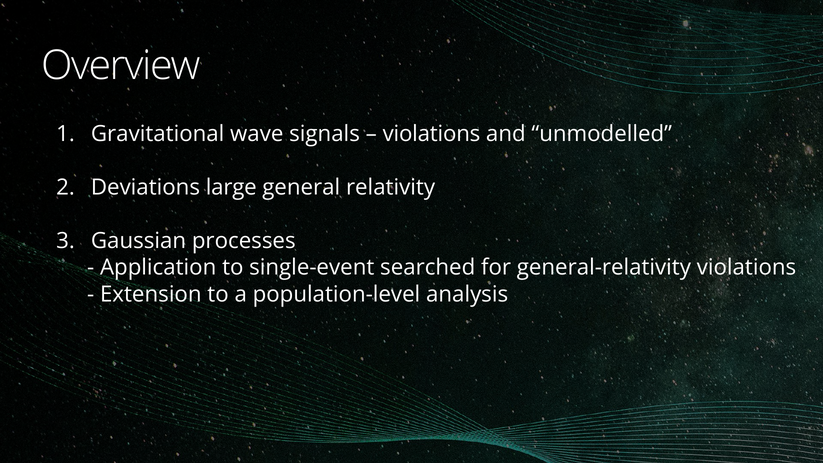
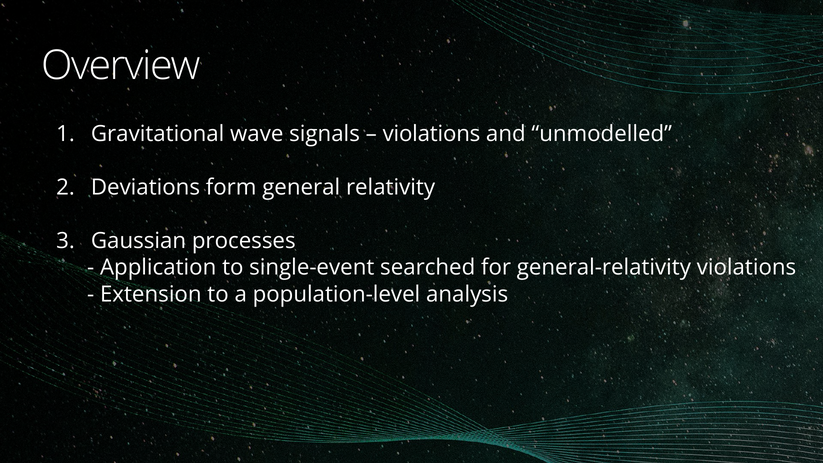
large: large -> form
